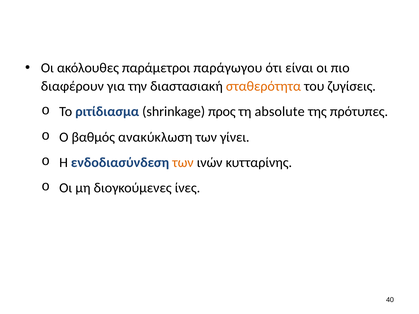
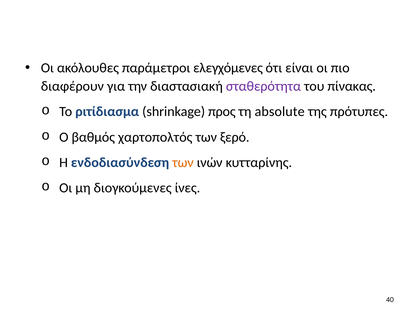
παράγωγου: παράγωγου -> ελεγχόμενες
σταθερότητα colour: orange -> purple
ζυγίσεις: ζυγίσεις -> πίνακας
ανακύκλωση: ανακύκλωση -> χαρτοπολτός
γίνει: γίνει -> ξερό
